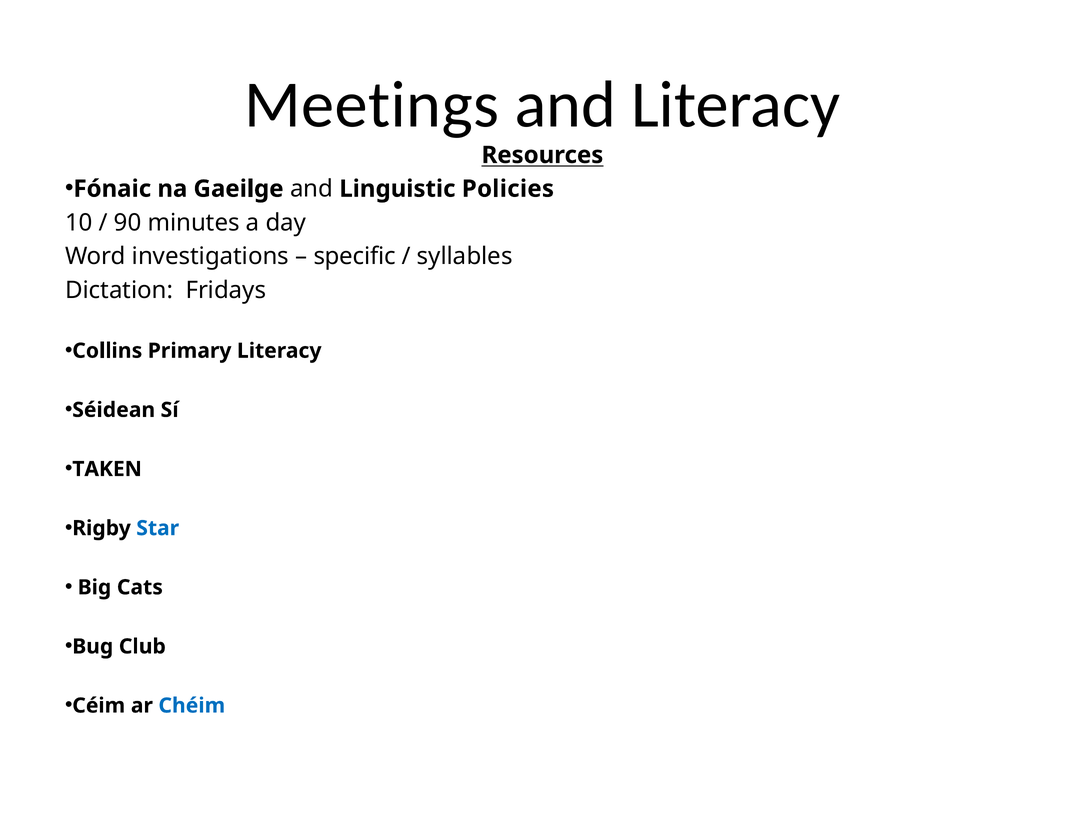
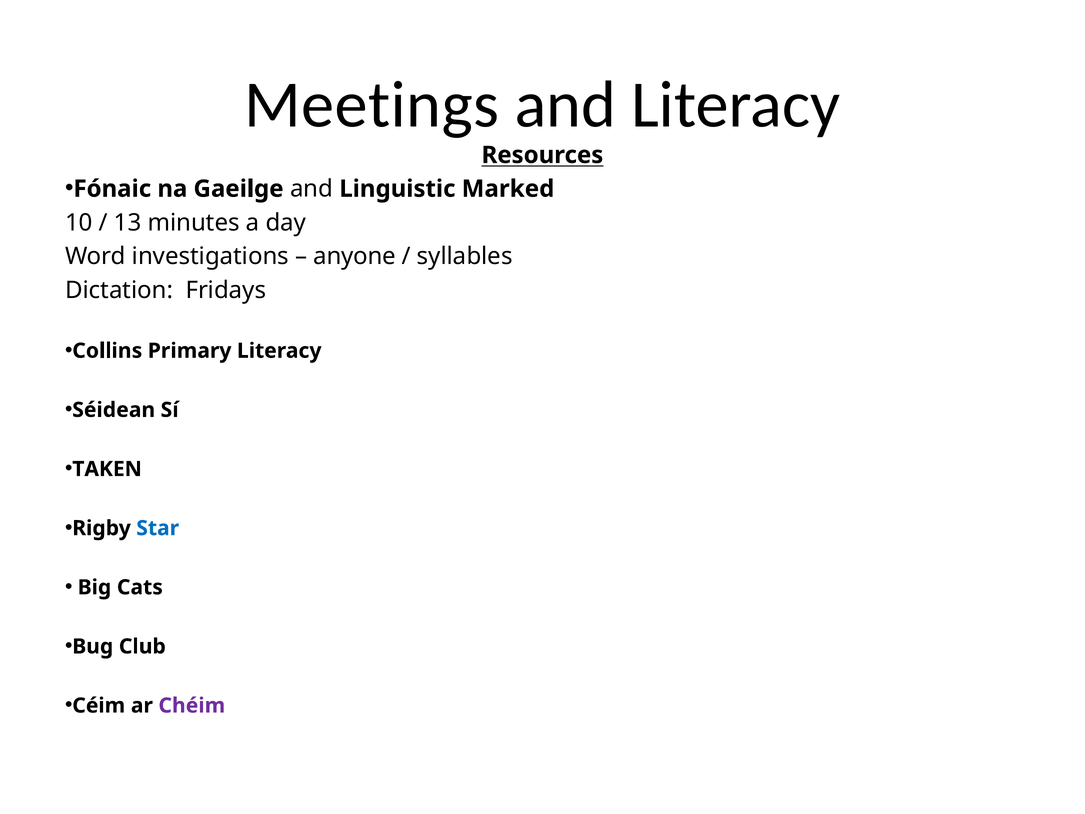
Policies: Policies -> Marked
90: 90 -> 13
specific: specific -> anyone
Chéim colour: blue -> purple
